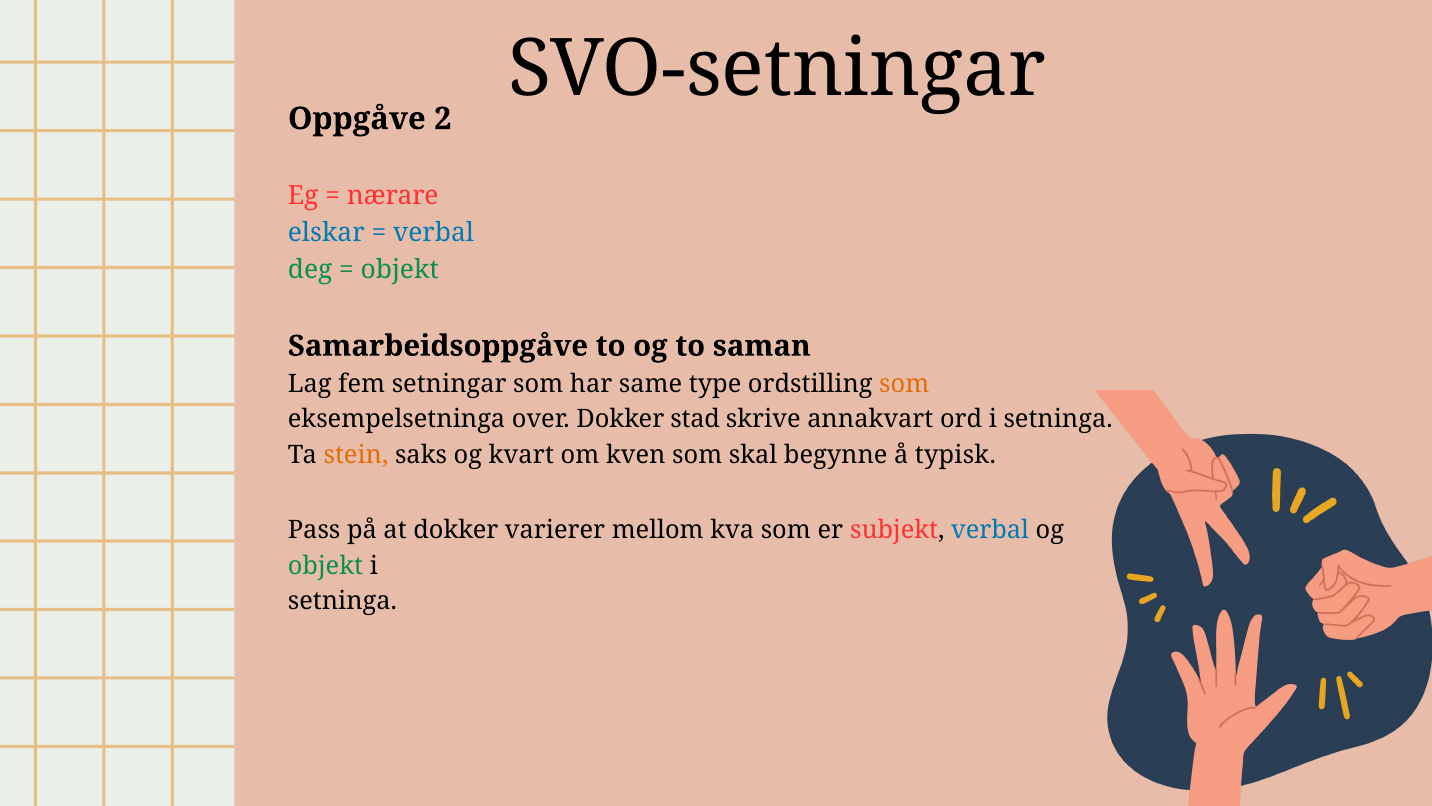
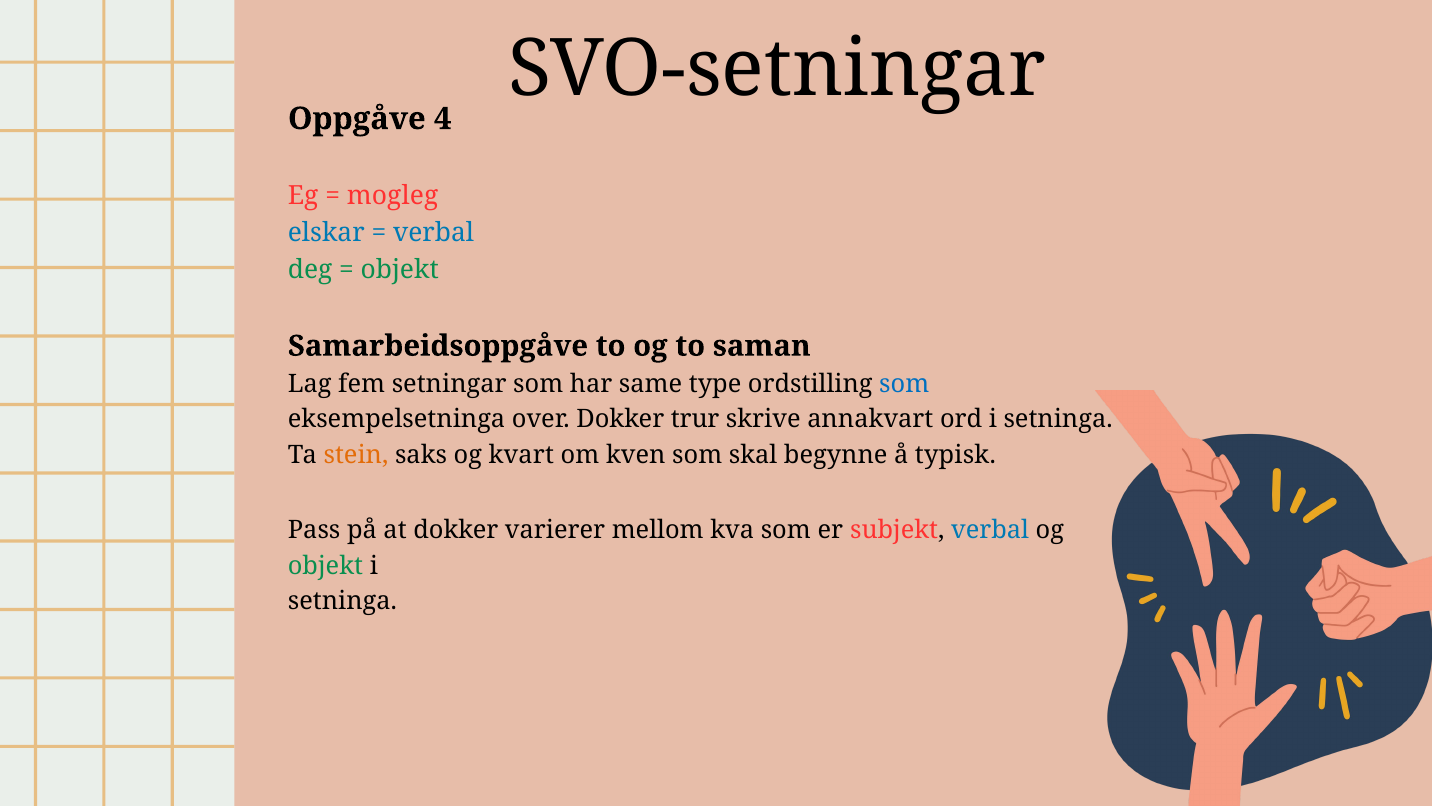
2: 2 -> 4
nærare: nærare -> mogleg
som at (904, 384) colour: orange -> blue
stad: stad -> trur
